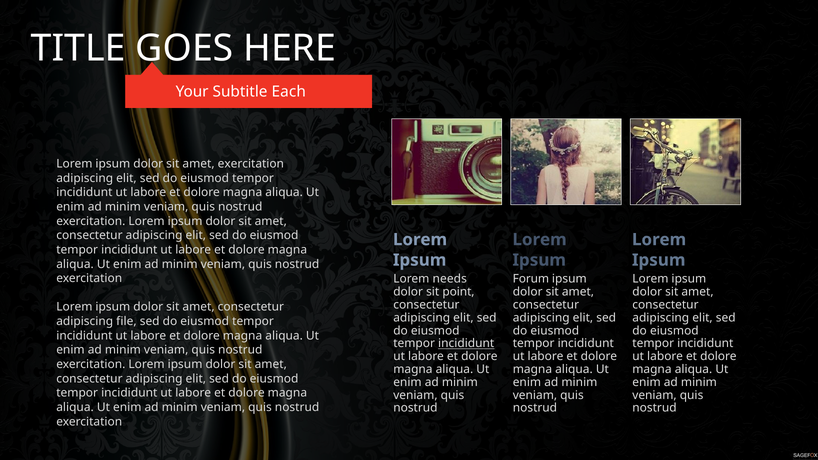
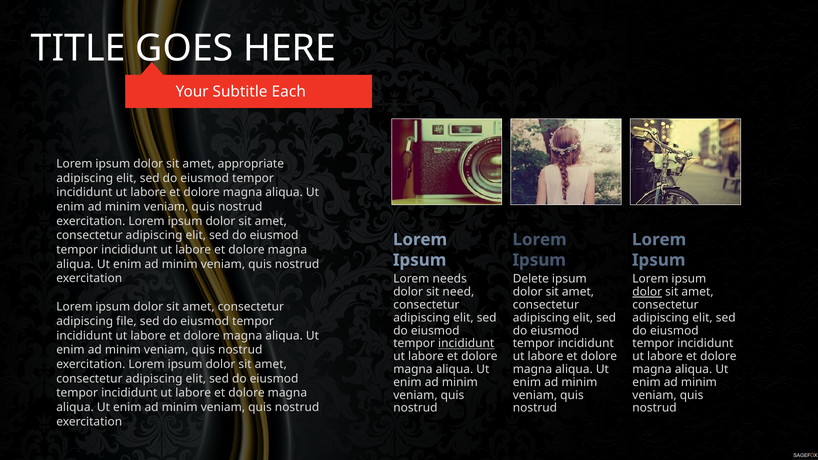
amet exercitation: exercitation -> appropriate
Forum: Forum -> Delete
point: point -> need
dolor at (647, 292) underline: none -> present
